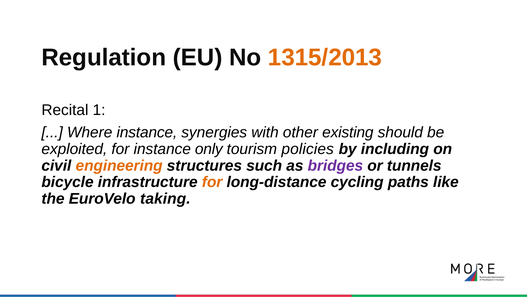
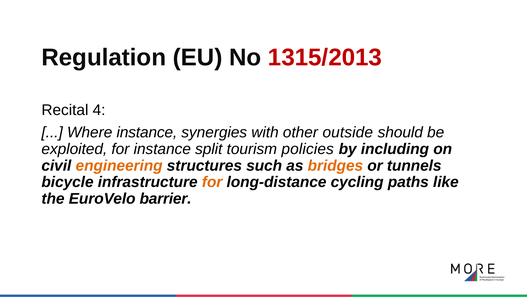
1315/2013 colour: orange -> red
1: 1 -> 4
existing: existing -> outside
only: only -> split
bridges colour: purple -> orange
taking: taking -> barrier
